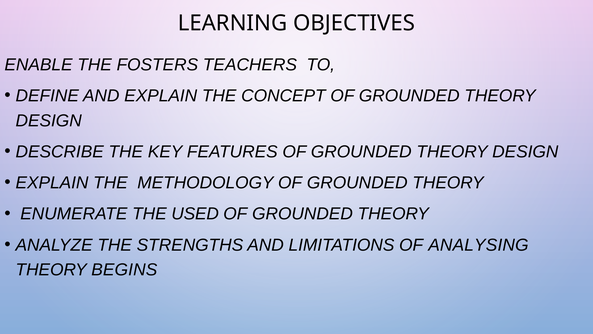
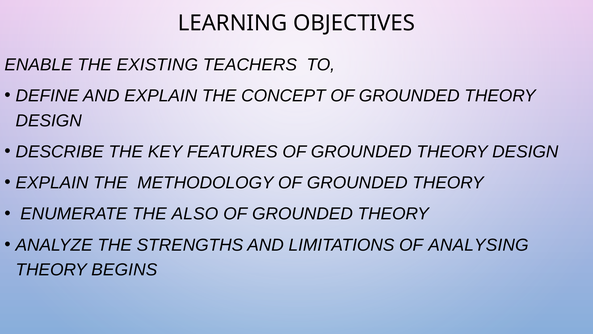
FOSTERS: FOSTERS -> EXISTING
USED: USED -> ALSO
